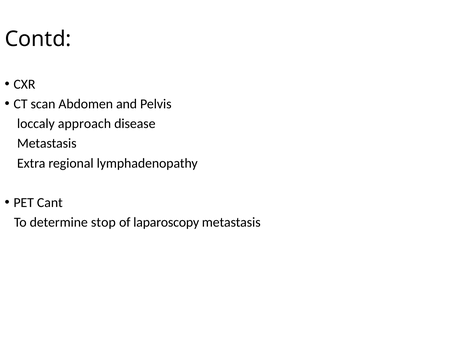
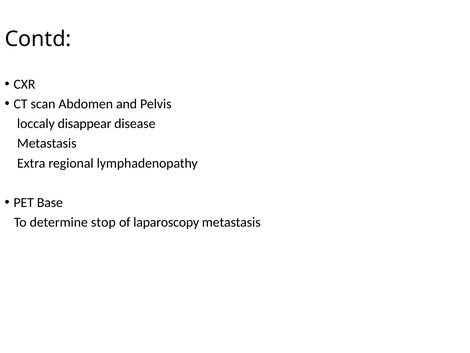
approach: approach -> disappear
Cant: Cant -> Base
